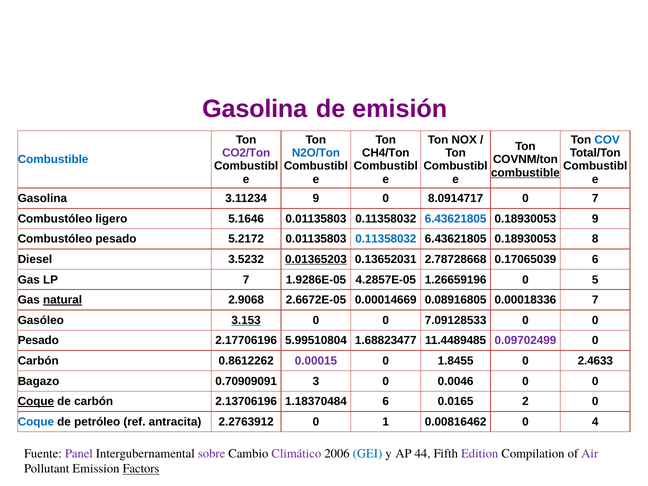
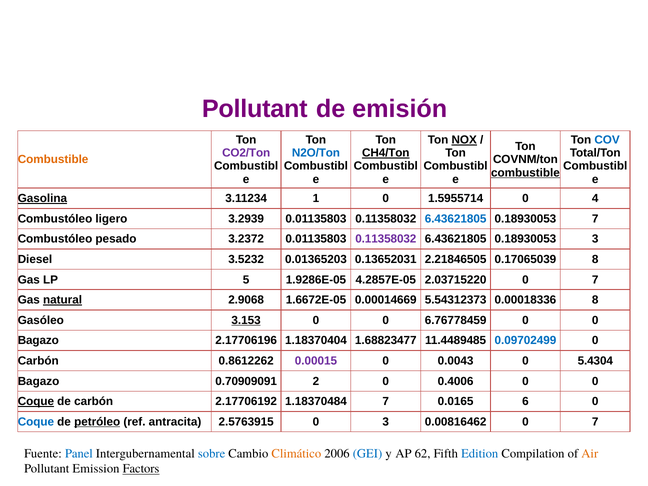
Gasolina at (255, 109): Gasolina -> Pollutant
NOX underline: none -> present
CH4/Ton underline: none -> present
Combustible at (53, 160) colour: blue -> orange
Gasolina at (42, 198) underline: none -> present
3.11234 9: 9 -> 1
8.0914717: 8.0914717 -> 1.5955714
0 7: 7 -> 4
5.1646: 5.1646 -> 3.2939
0.18930053 9: 9 -> 7
5.2172: 5.2172 -> 3.2372
0.11358032 at (386, 239) colour: blue -> purple
0.18930053 8: 8 -> 3
0.01365203 underline: present -> none
2.78728668: 2.78728668 -> 2.21846505
0.17065039 6: 6 -> 8
LP 7: 7 -> 5
1.26659196: 1.26659196 -> 2.03715220
5 at (595, 280): 5 -> 7
2.6672E-05: 2.6672E-05 -> 1.6672E-05
0.08916805: 0.08916805 -> 5.54312373
0.00018336 7: 7 -> 8
7.09128533: 7.09128533 -> 6.76778459
Pesado at (38, 341): Pesado -> Bagazo
5.99510804: 5.99510804 -> 1.18370404
0.09702499 colour: purple -> blue
1.8455: 1.8455 -> 0.0043
2.4633: 2.4633 -> 5.4304
3: 3 -> 2
0.0046: 0.0046 -> 0.4006
2.13706196: 2.13706196 -> 2.17706192
1.18370484 6: 6 -> 7
2: 2 -> 6
petróleo underline: none -> present
2.2763912: 2.2763912 -> 2.5763915
0 1: 1 -> 3
0.00816462 0 4: 4 -> 7
Panel colour: purple -> blue
sobre colour: purple -> blue
Climático colour: purple -> orange
44: 44 -> 62
Edition colour: purple -> blue
Air colour: purple -> orange
